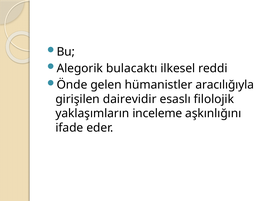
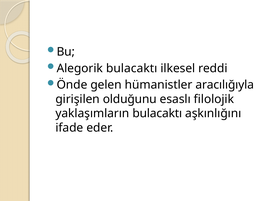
dairevidir: dairevidir -> olduğunu
yaklaşımların inceleme: inceleme -> bulacaktı
